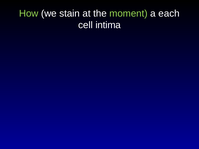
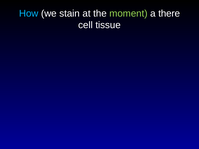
How colour: light green -> light blue
each: each -> there
intima: intima -> tissue
